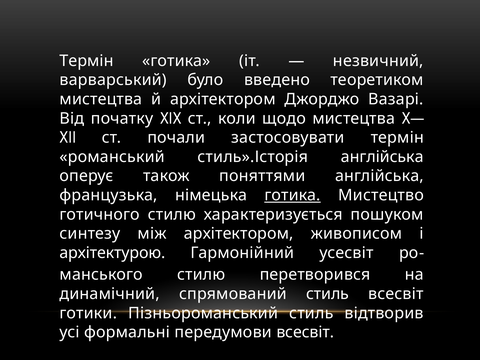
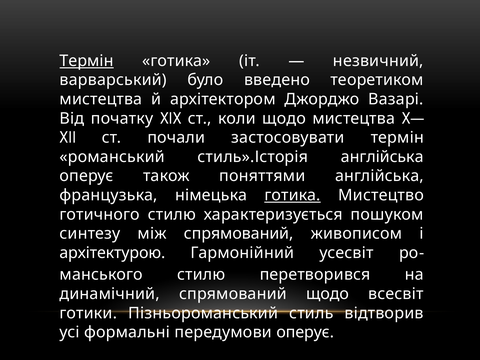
Термін at (87, 61) underline: none -> present
між архітектором: архітектором -> спрямований
спрямований стиль: стиль -> щодо
передумови всесвіт: всесвіт -> оперує
